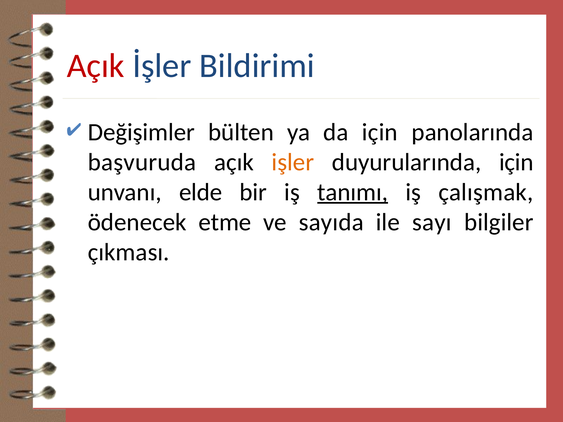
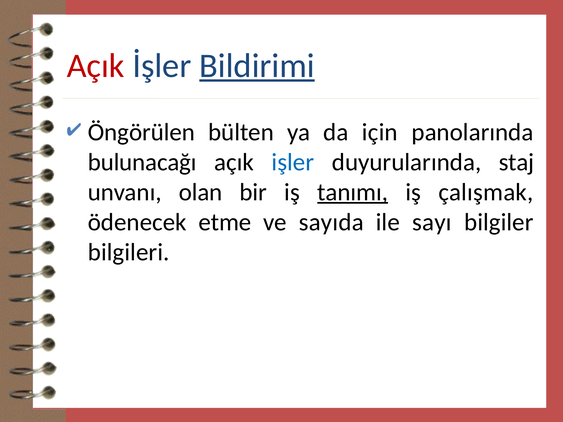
Bildirimi underline: none -> present
Değişimler: Değişimler -> Öngörülen
başvuruda: başvuruda -> bulunacağı
işler colour: orange -> blue
duyurularında için: için -> staj
elde: elde -> olan
çıkması: çıkması -> bilgileri
